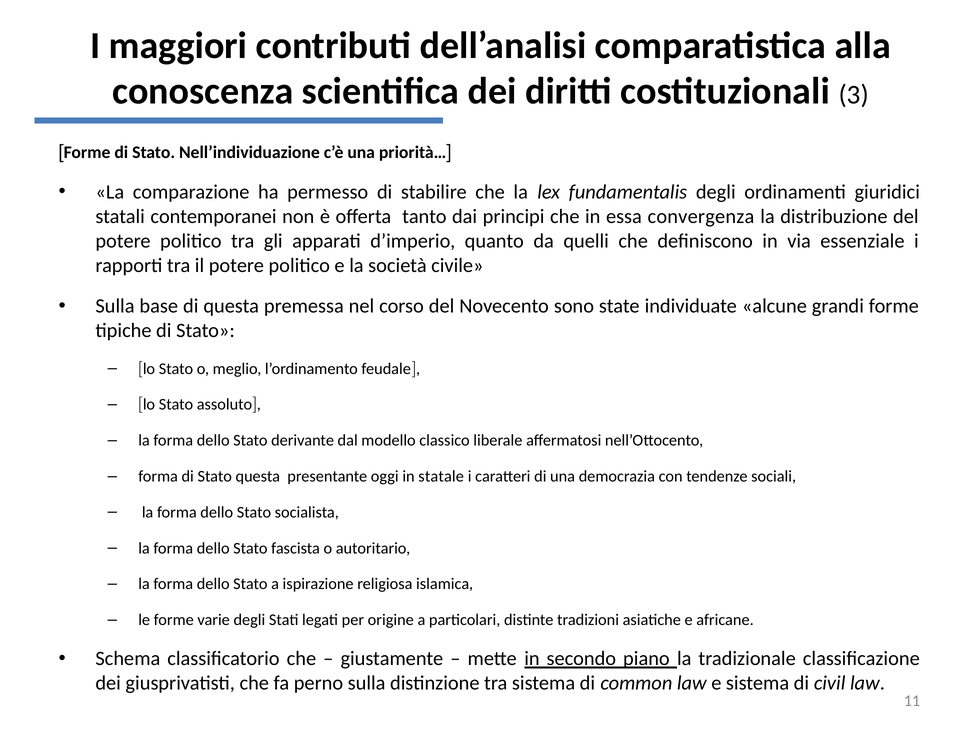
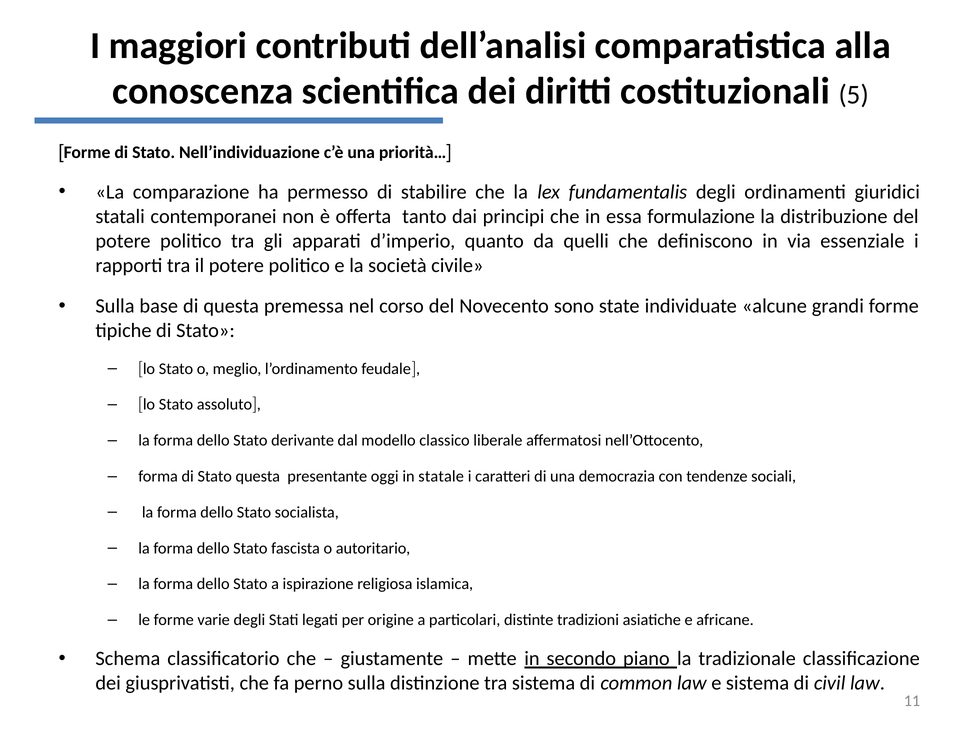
3: 3 -> 5
convergenza: convergenza -> formulazione
